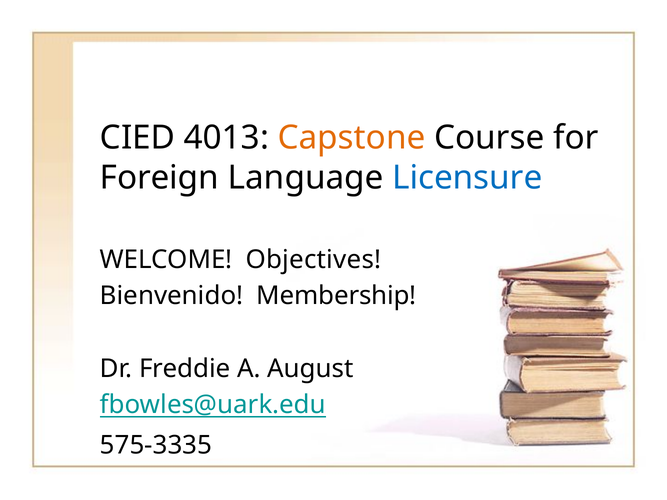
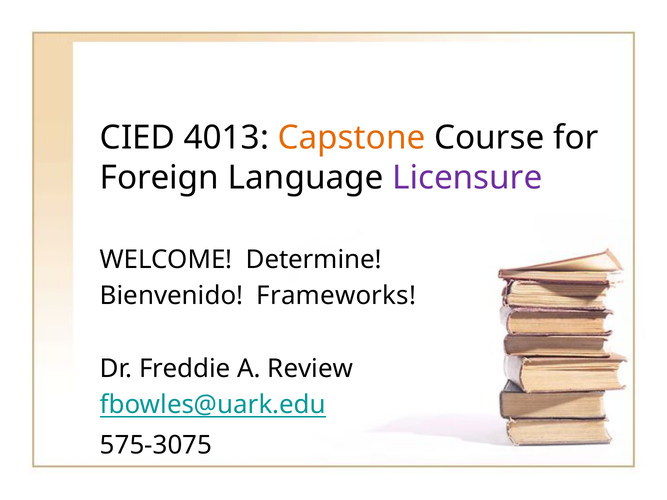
Licensure colour: blue -> purple
Objectives: Objectives -> Determine
Membership: Membership -> Frameworks
August: August -> Review
575-3335: 575-3335 -> 575-3075
